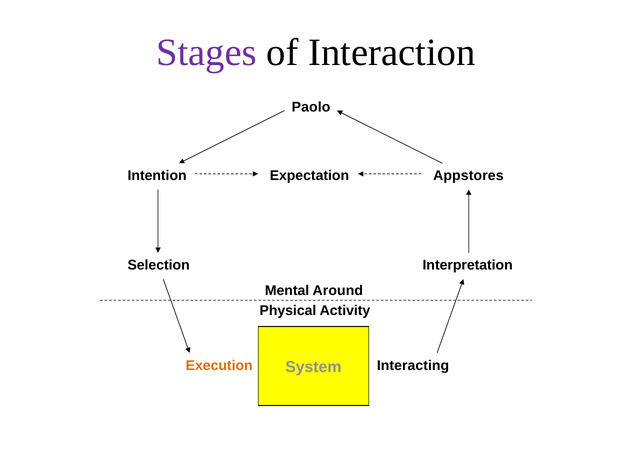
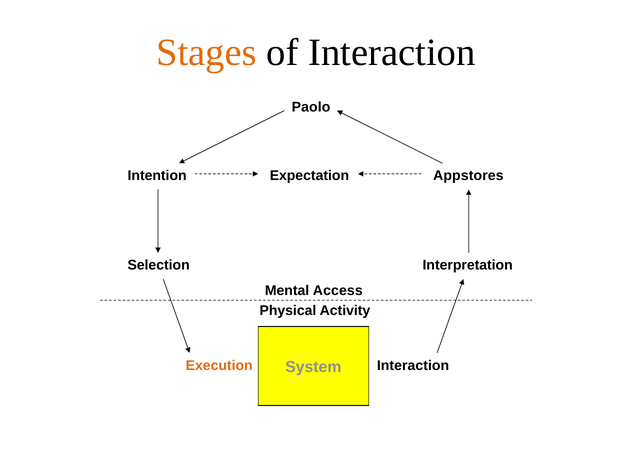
Stages colour: purple -> orange
Around: Around -> Access
System Interacting: Interacting -> Interaction
